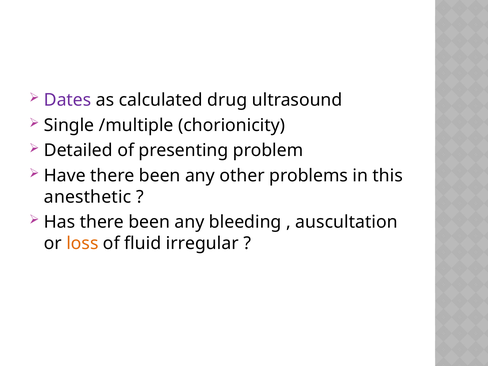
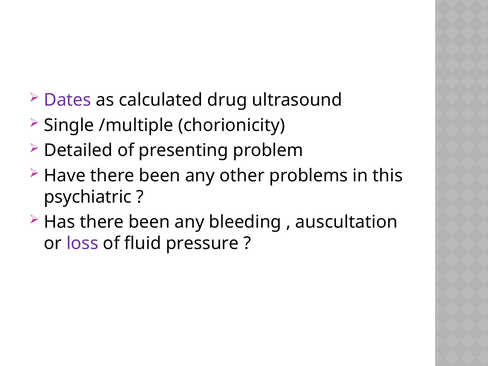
anesthetic: anesthetic -> psychiatric
loss colour: orange -> purple
irregular: irregular -> pressure
